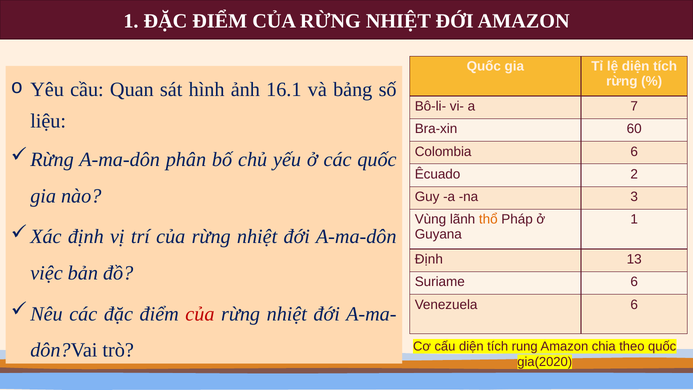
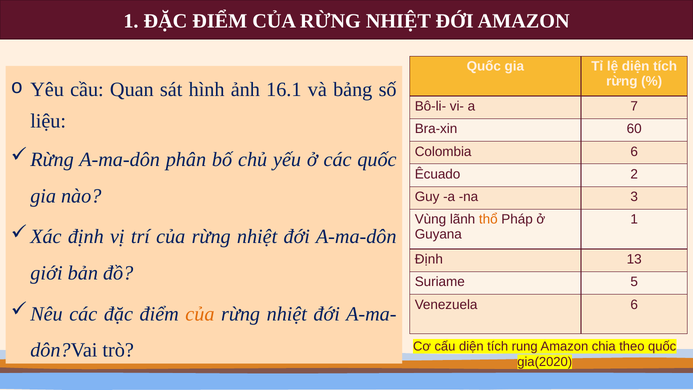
việc: việc -> giới
Suriame 6: 6 -> 5
của at (200, 314) colour: red -> orange
